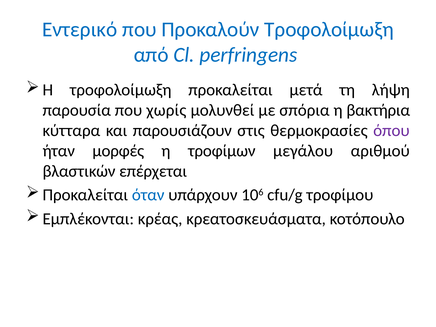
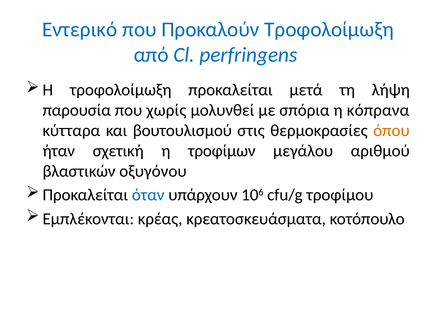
βακτήρια: βακτήρια -> κόπρανα
παρουσιάζουν: παρουσιάζουν -> βουτουλισμού
όπου colour: purple -> orange
μορφές: μορφές -> σχετική
επέρχεται: επέρχεται -> οξυγόνου
